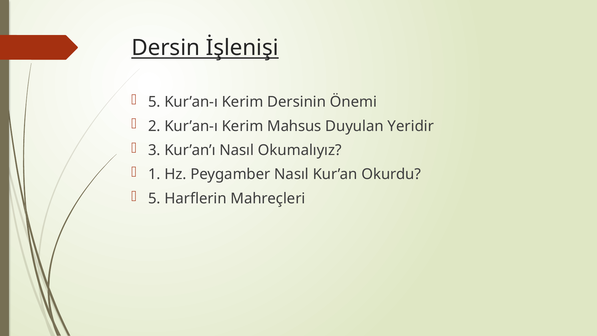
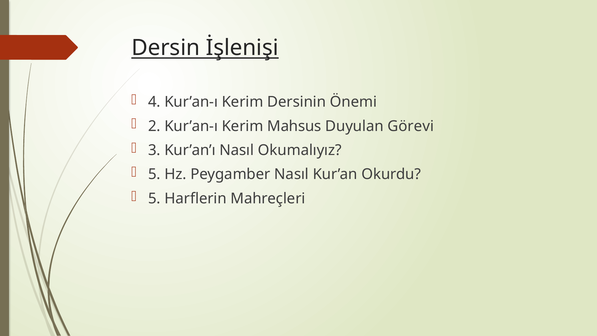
5 at (154, 102): 5 -> 4
Yeridir: Yeridir -> Görevi
1 at (154, 174): 1 -> 5
